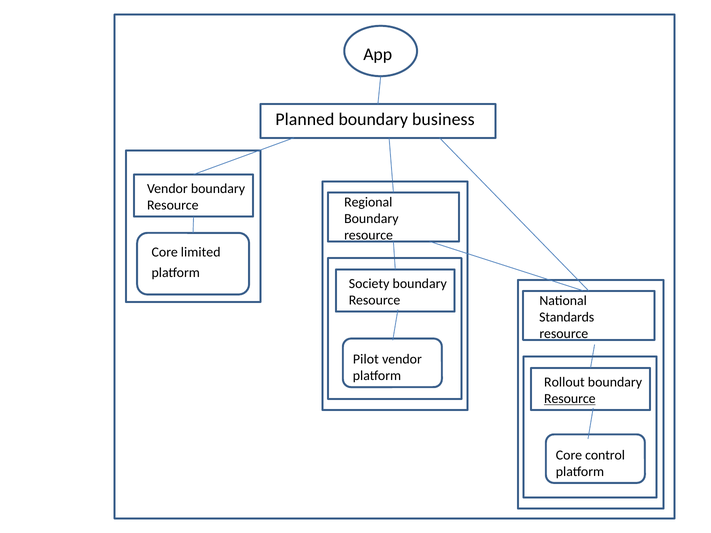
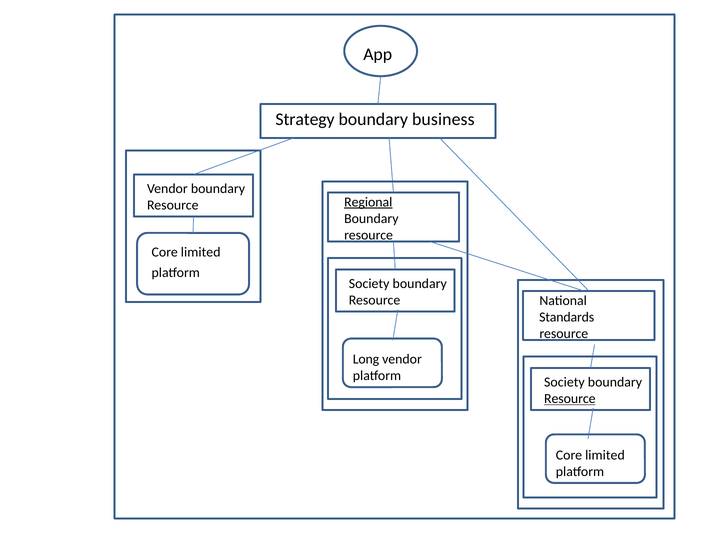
Planned: Planned -> Strategy
Regional underline: none -> present
Pilot: Pilot -> Long
Rollout at (564, 382): Rollout -> Society
control at (605, 455): control -> limited
